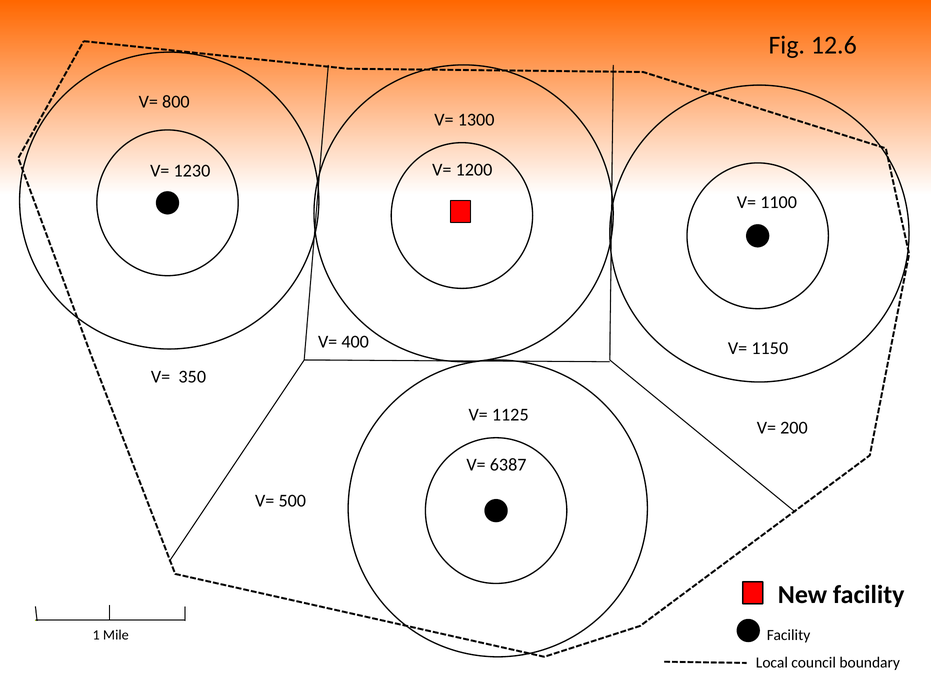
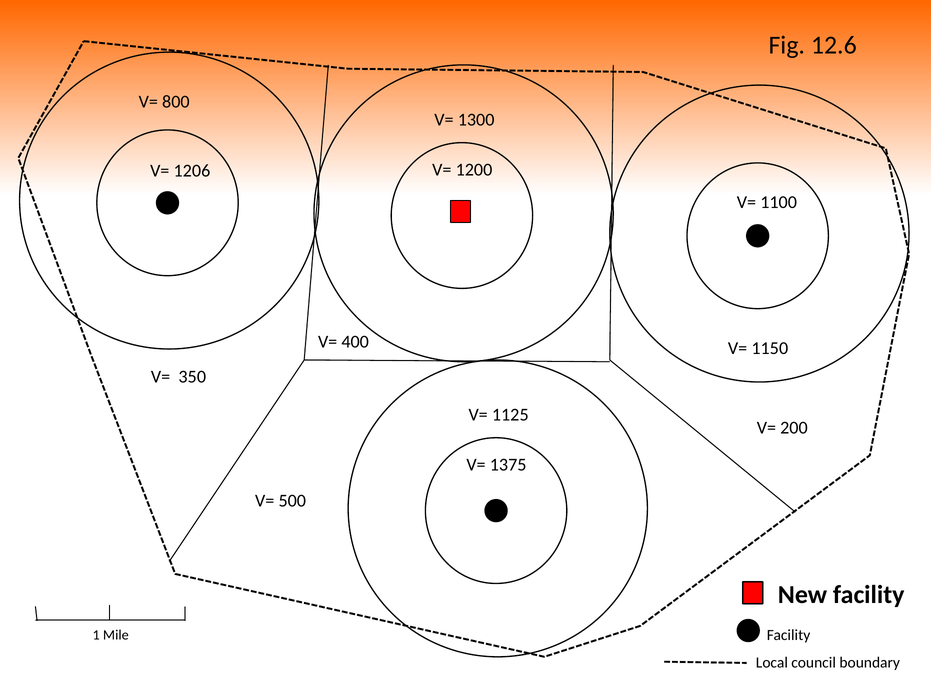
1230: 1230 -> 1206
6387: 6387 -> 1375
